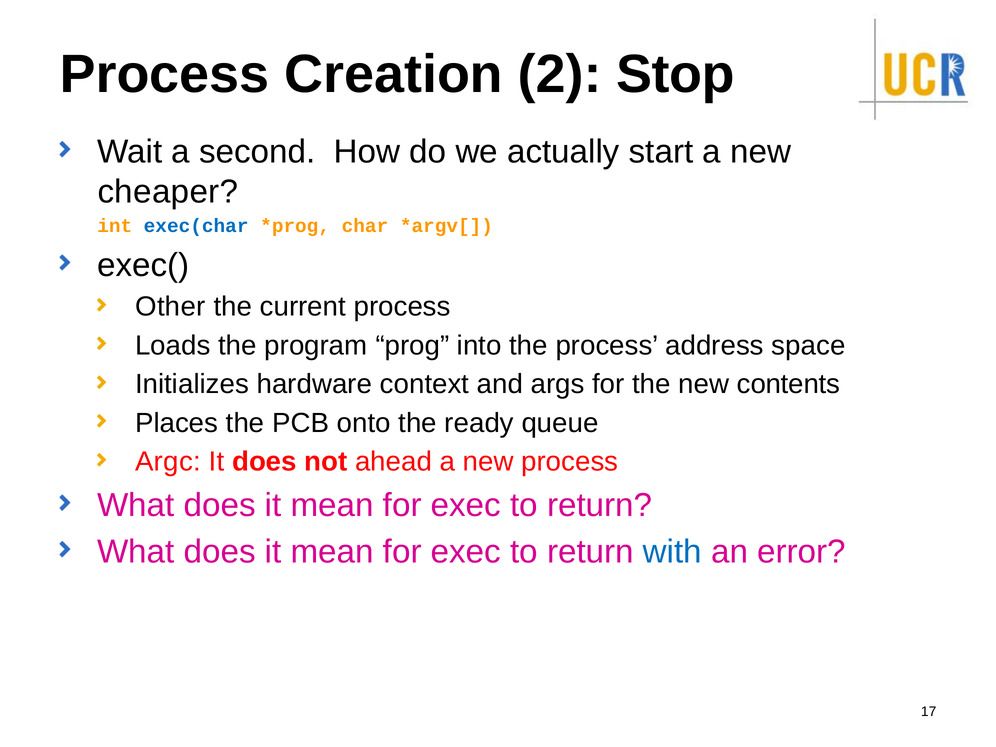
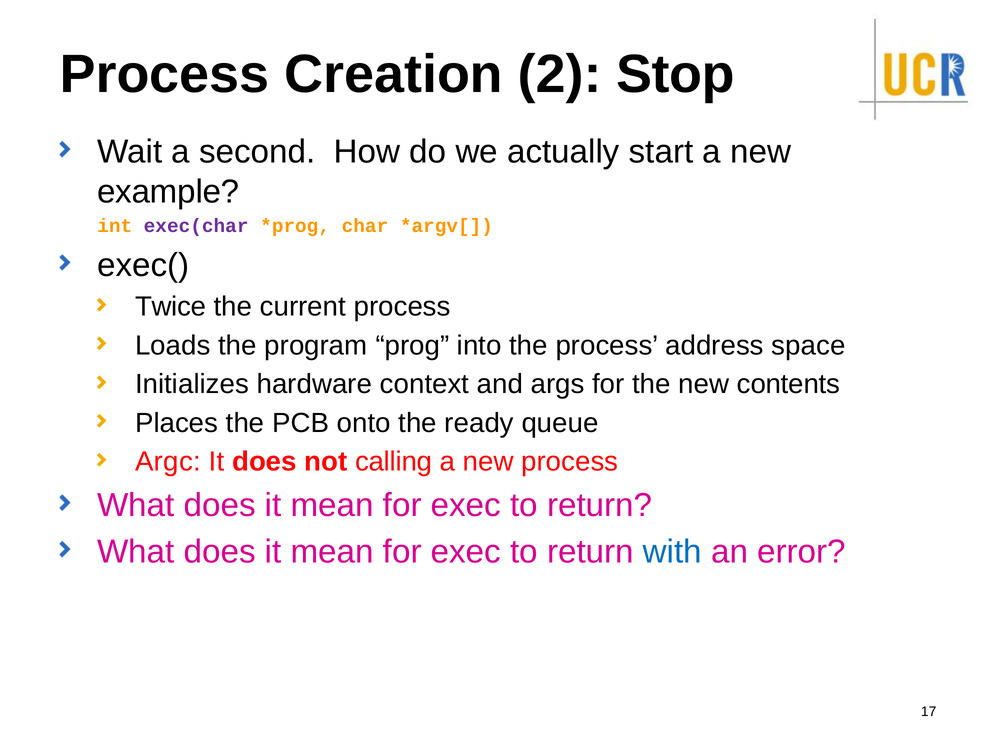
cheaper: cheaper -> example
exec(char colour: blue -> purple
Other: Other -> Twice
ahead: ahead -> calling
